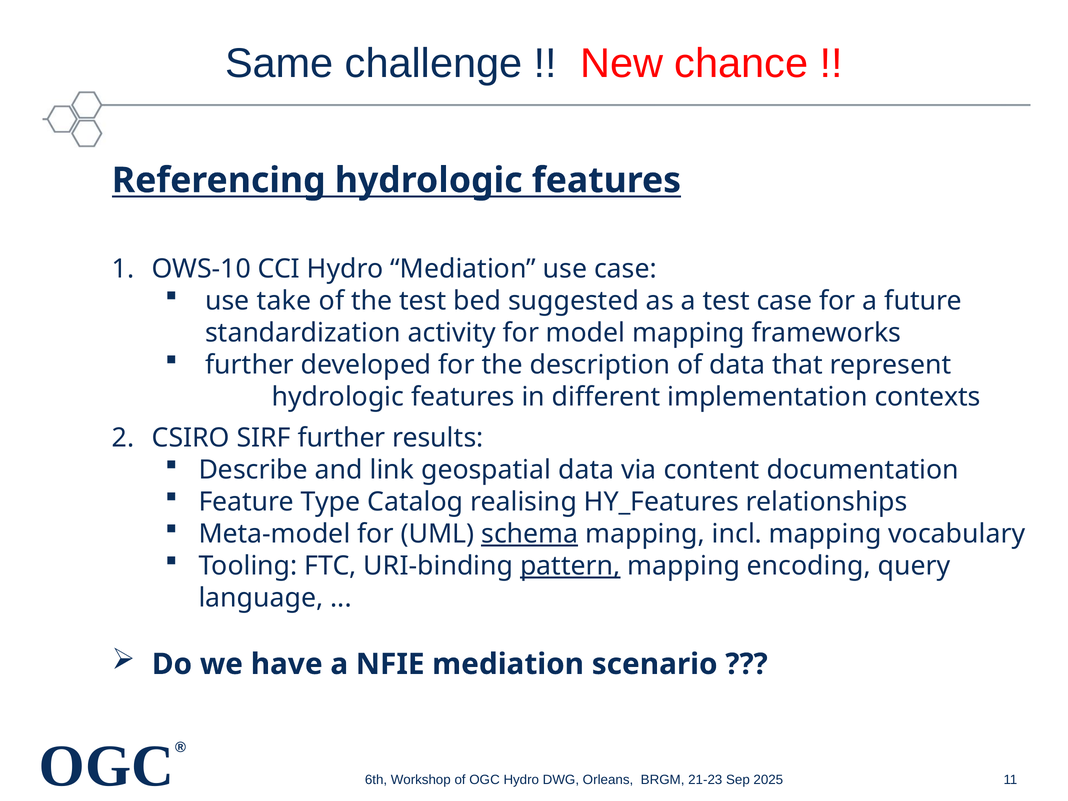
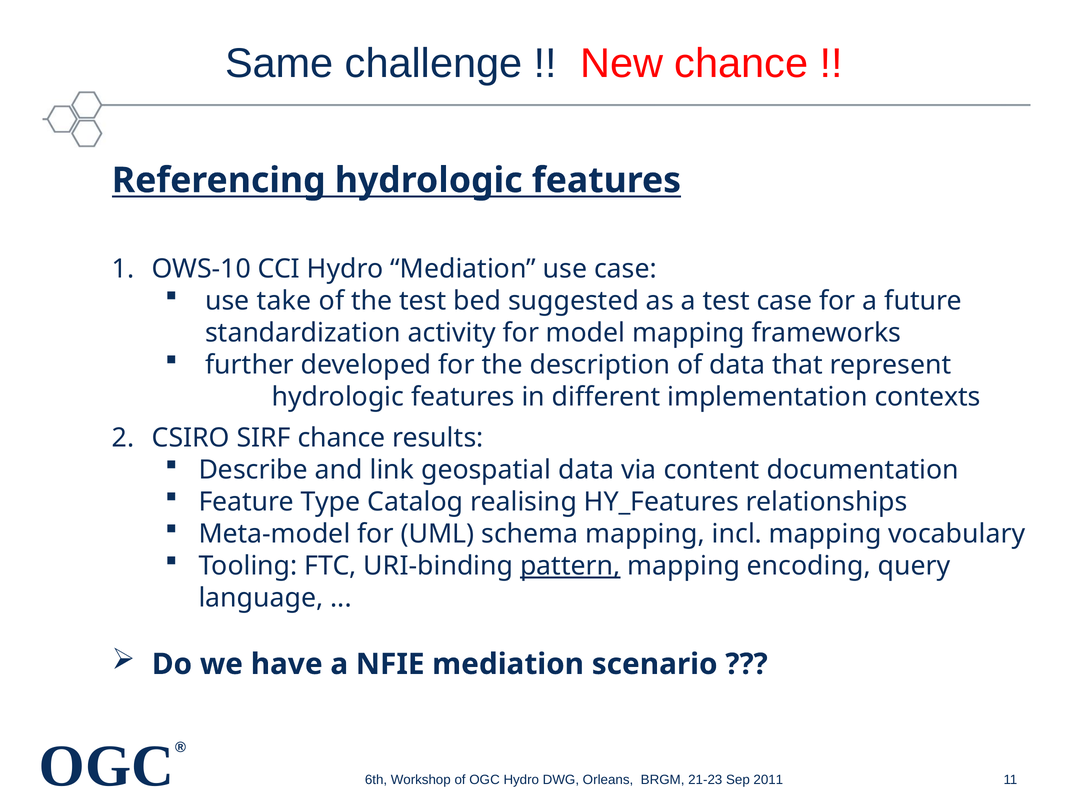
SIRF further: further -> chance
schema underline: present -> none
2025: 2025 -> 2011
